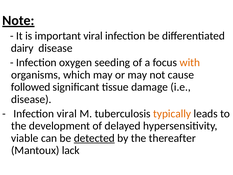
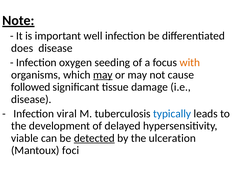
important viral: viral -> well
dairy: dairy -> does
may at (103, 75) underline: none -> present
typically colour: orange -> blue
thereafter: thereafter -> ulceration
lack: lack -> foci
